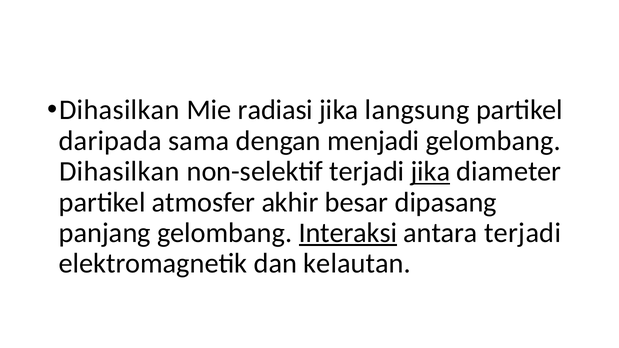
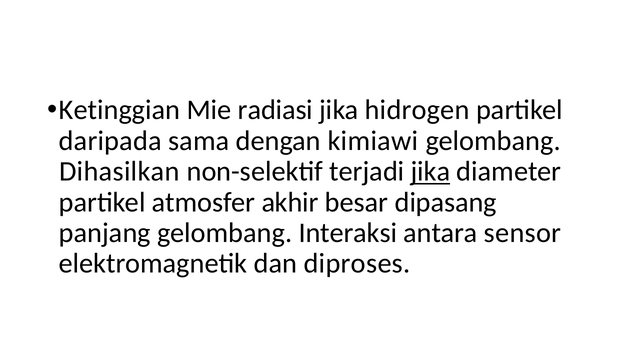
Dihasilkan at (119, 110): Dihasilkan -> Ketinggian
langsung: langsung -> hidrogen
menjadi: menjadi -> kimiawi
Interaksi underline: present -> none
antara terjadi: terjadi -> sensor
kelautan: kelautan -> diproses
